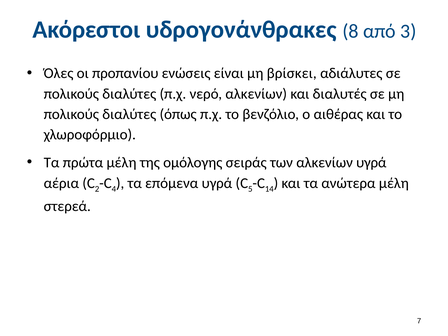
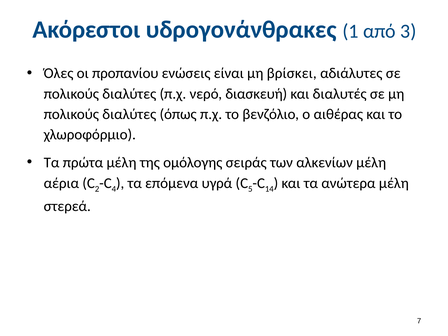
8: 8 -> 1
νερό αλκενίων: αλκενίων -> διασκευή
αλκενίων υγρά: υγρά -> μέλη
